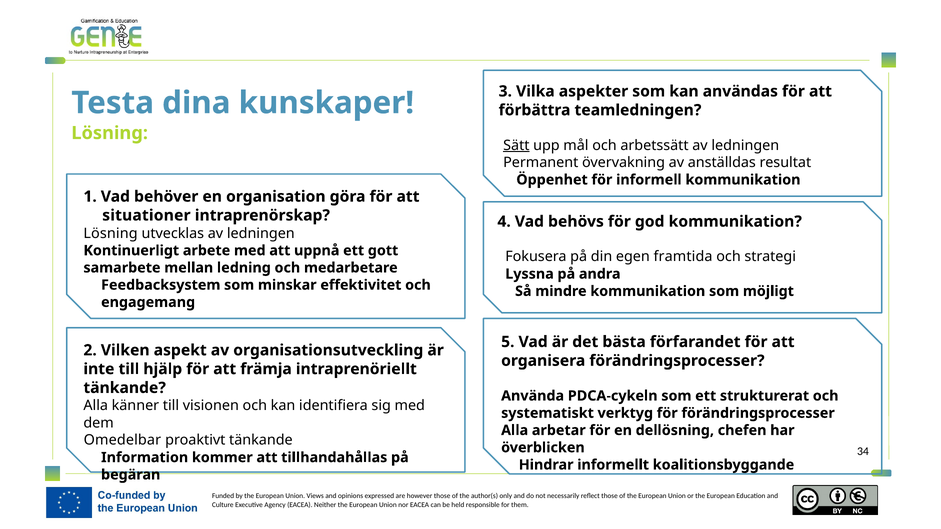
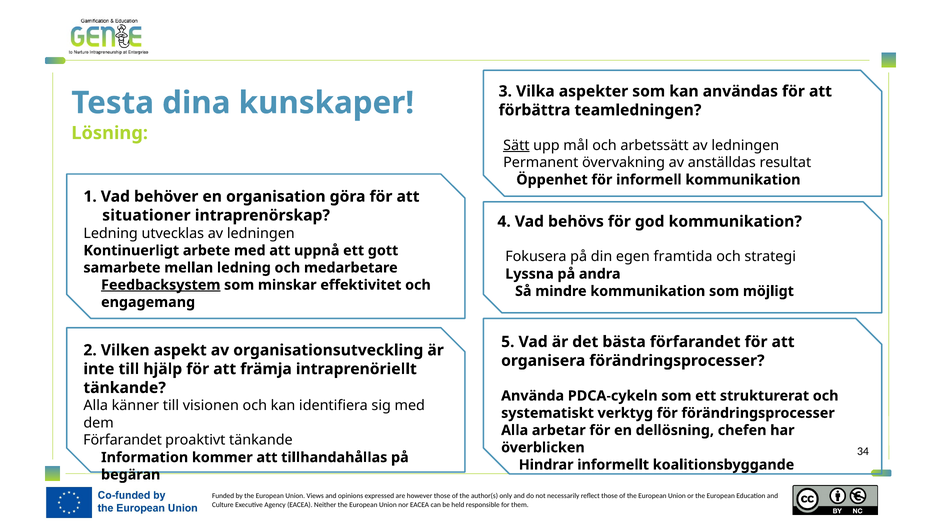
Lösning at (111, 233): Lösning -> Ledning
Feedbacksystem underline: none -> present
Omedelbar at (122, 440): Omedelbar -> Förfarandet
